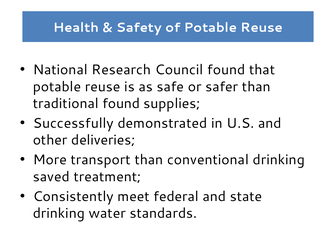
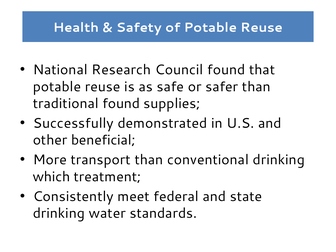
deliveries: deliveries -> beneficial
saved: saved -> which
